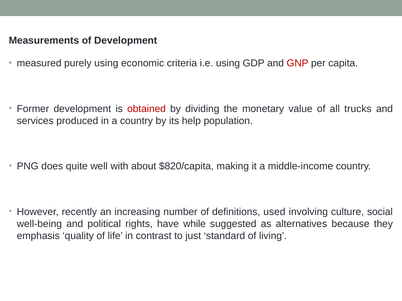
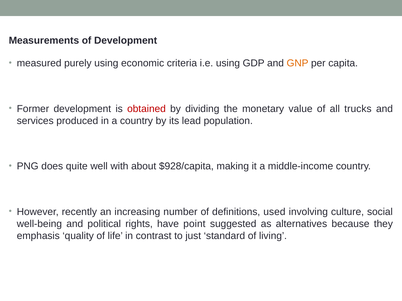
GNP colour: red -> orange
help: help -> lead
$820/capita: $820/capita -> $928/capita
while: while -> point
